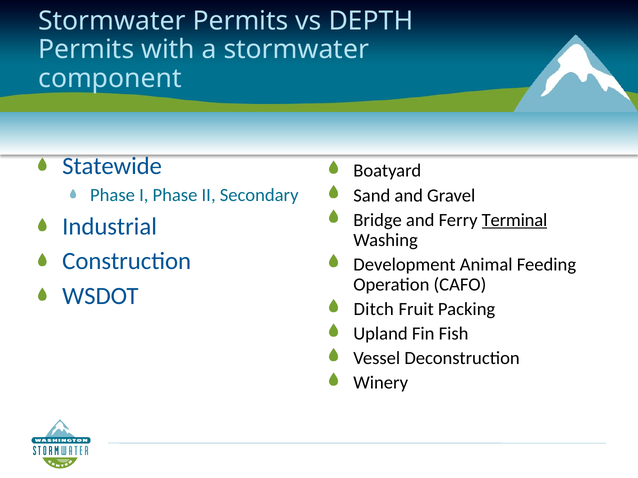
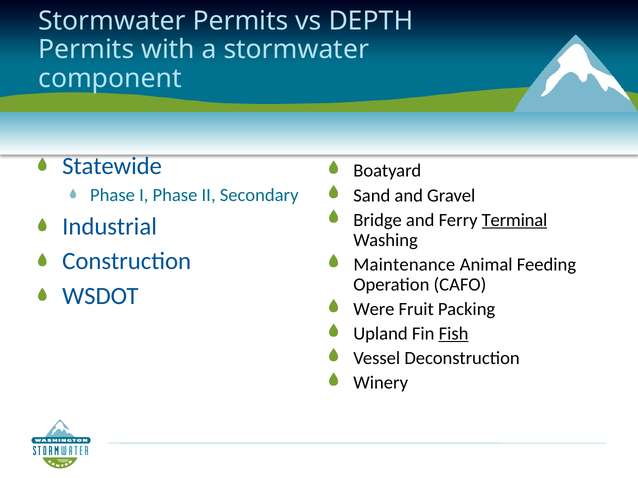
Development: Development -> Maintenance
Ditch: Ditch -> Were
Fish underline: none -> present
